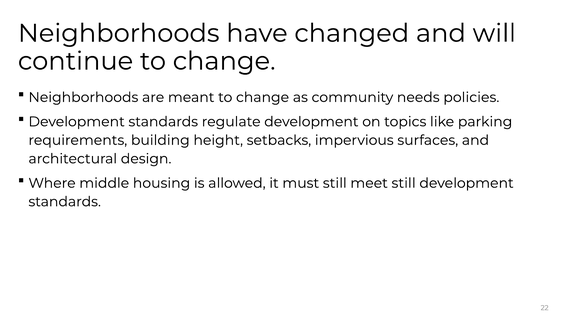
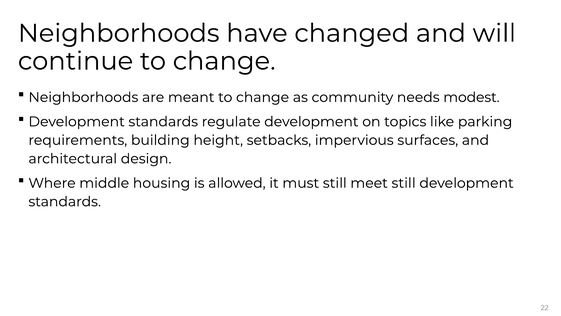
policies: policies -> modest
